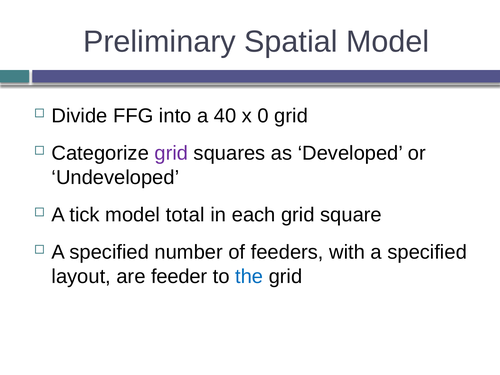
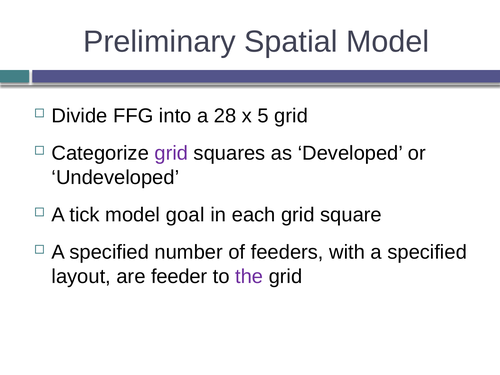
40: 40 -> 28
0: 0 -> 5
total: total -> goal
the colour: blue -> purple
